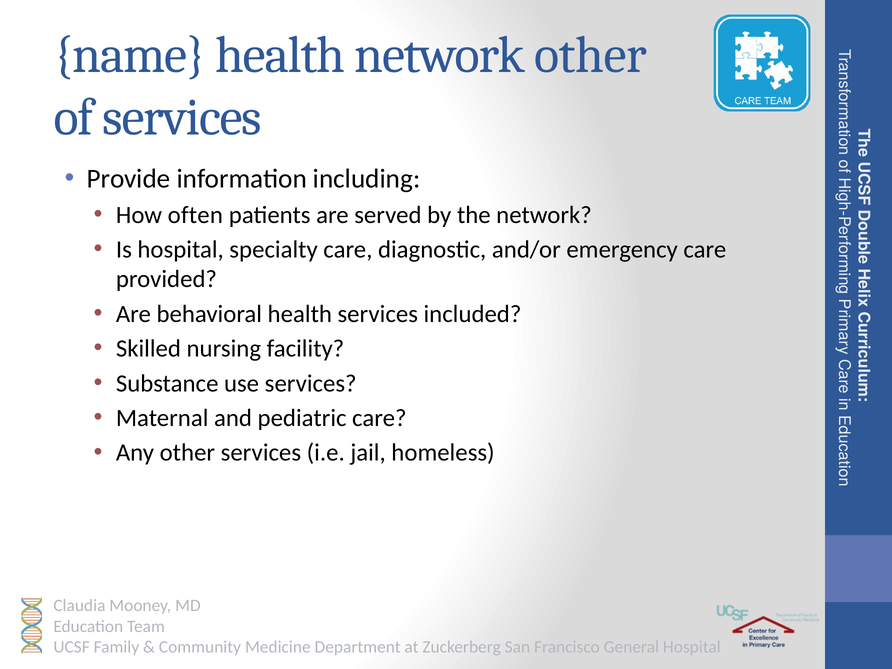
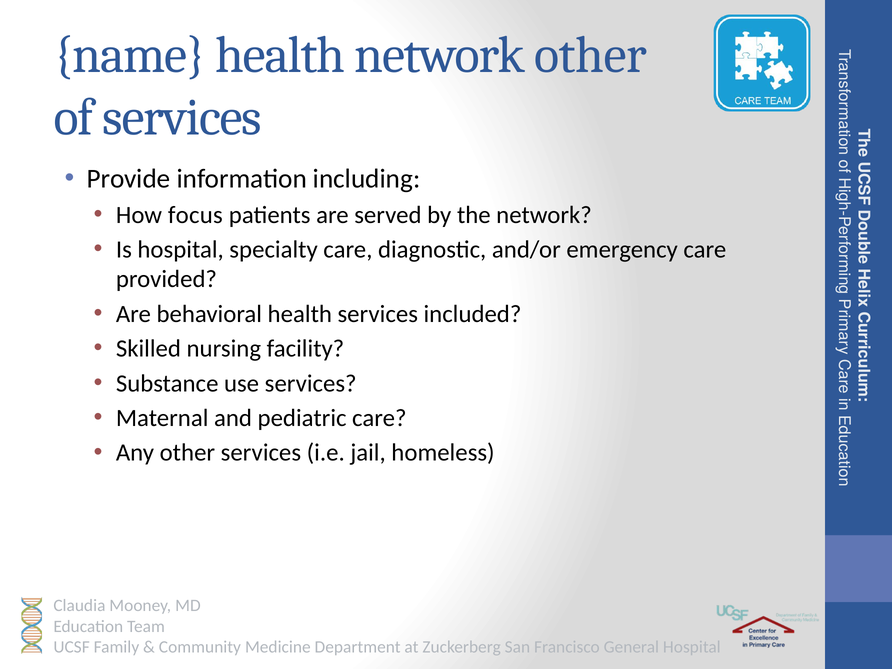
often: often -> focus
